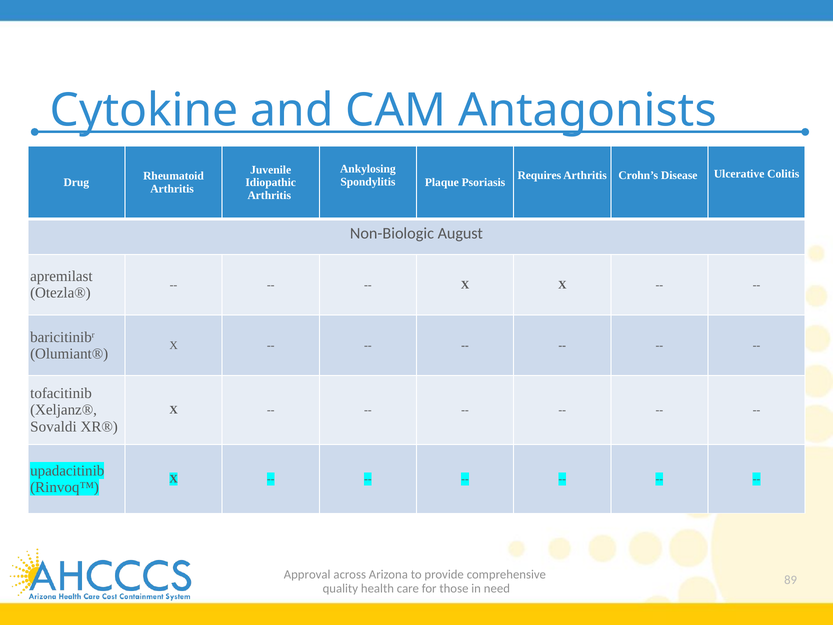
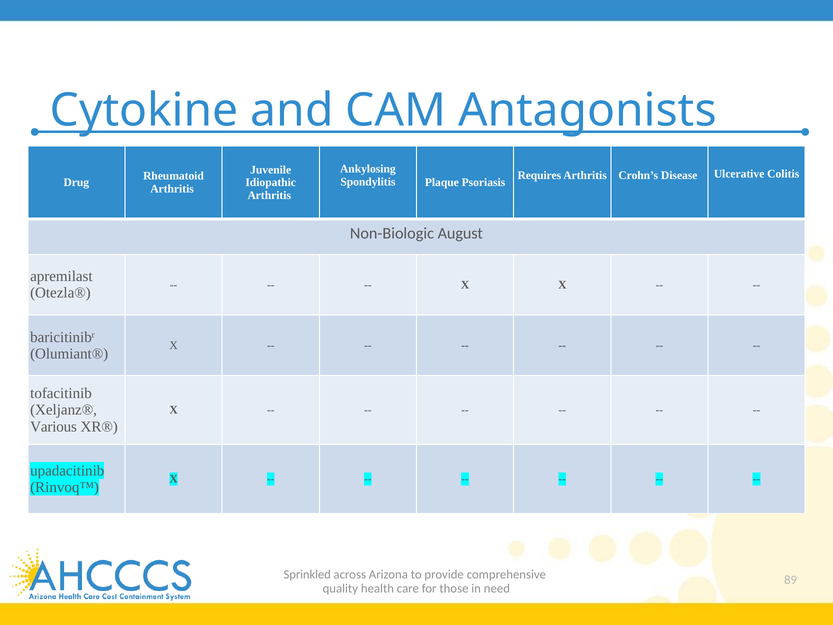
Sovaldi: Sovaldi -> Various
Approval: Approval -> Sprinkled
